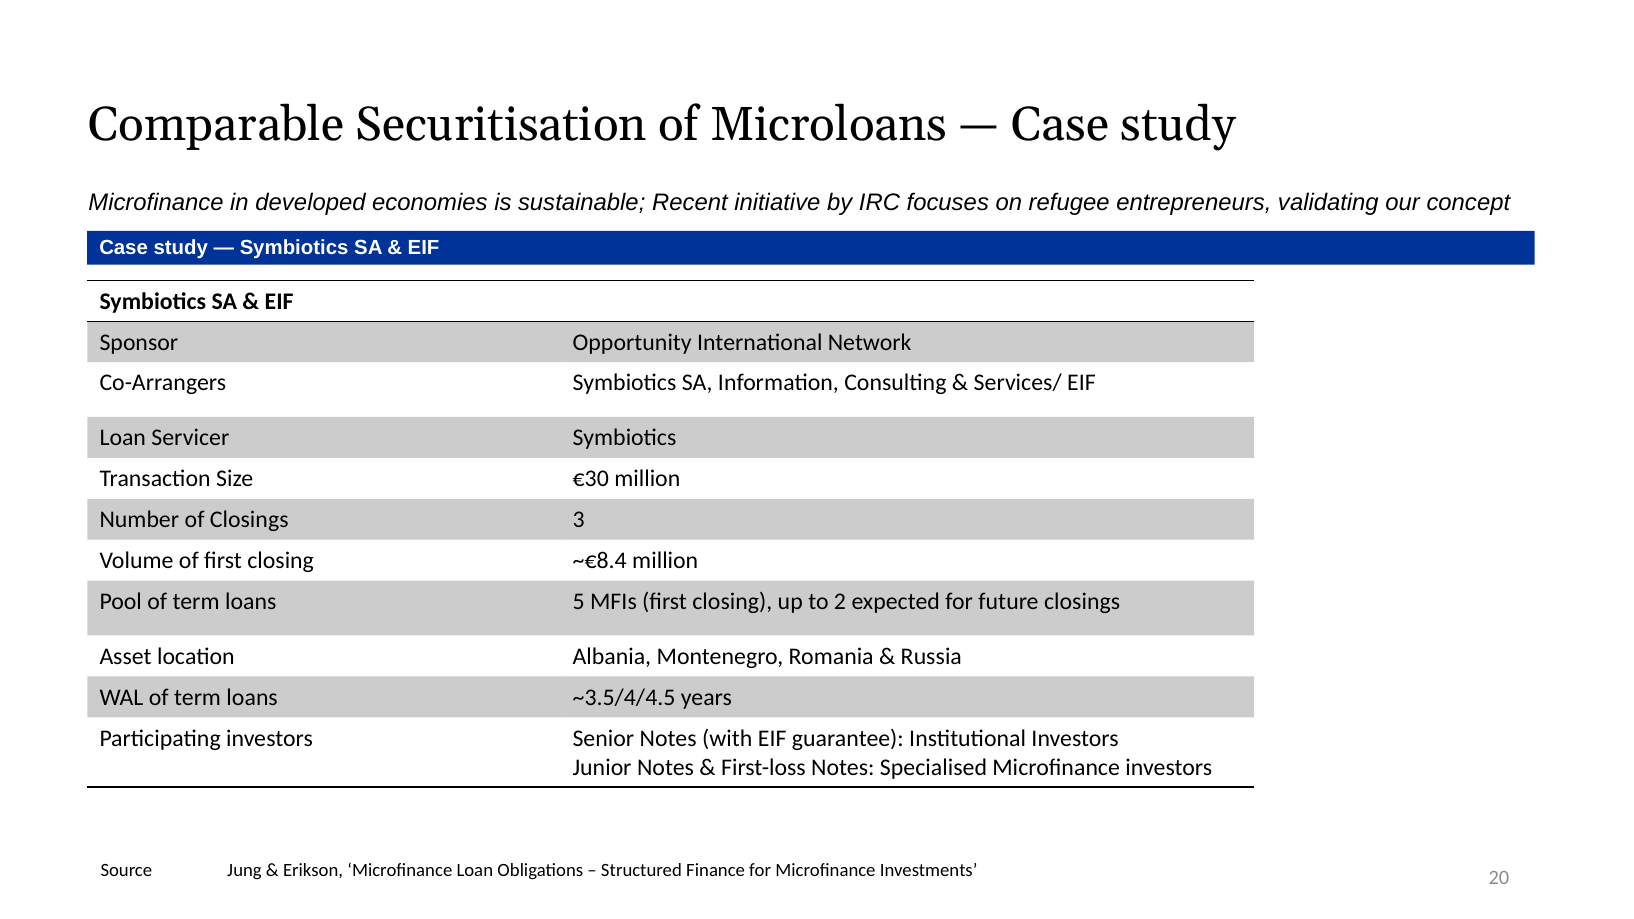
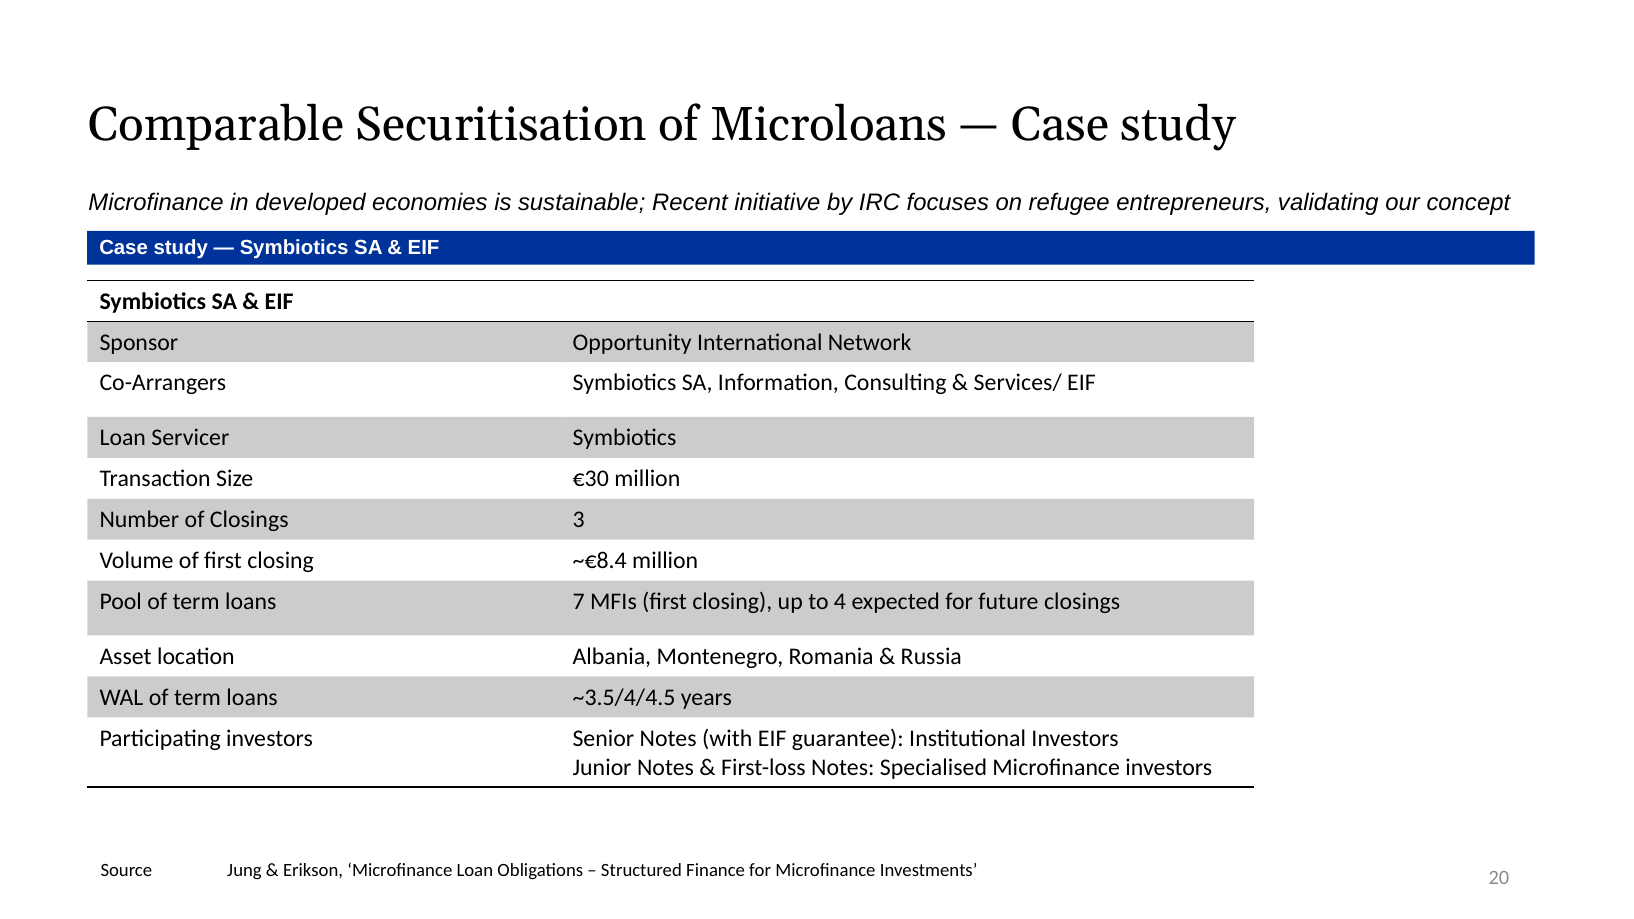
5: 5 -> 7
2: 2 -> 4
